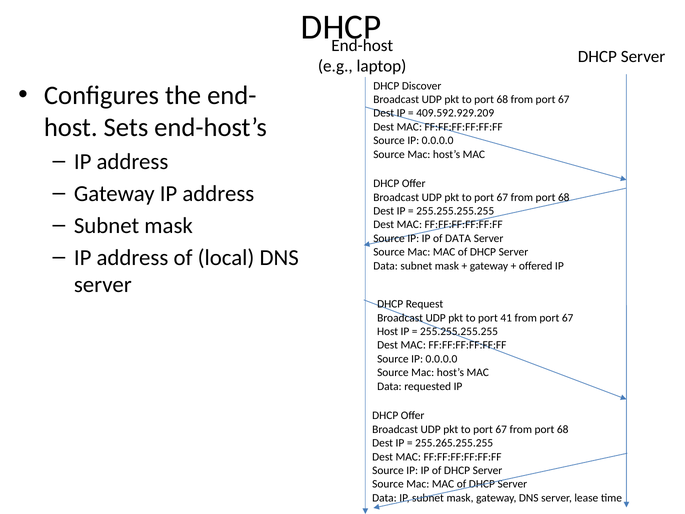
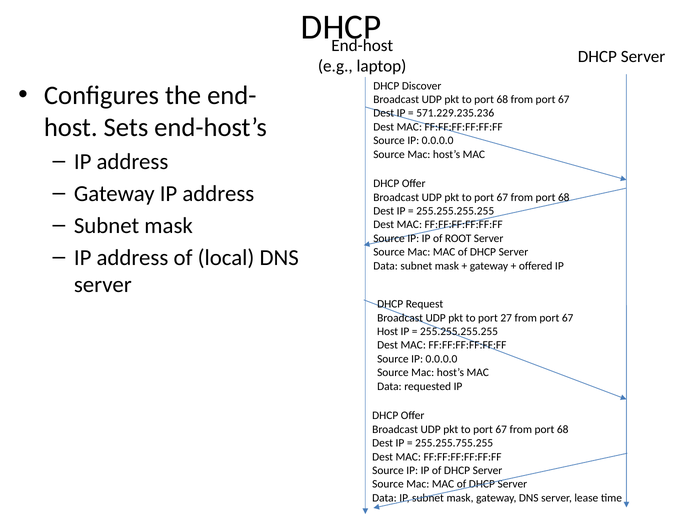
409.592.929.209: 409.592.929.209 -> 571.229.235.236
of DATA: DATA -> ROOT
41: 41 -> 27
255.265.255.255: 255.265.255.255 -> 255.255.755.255
